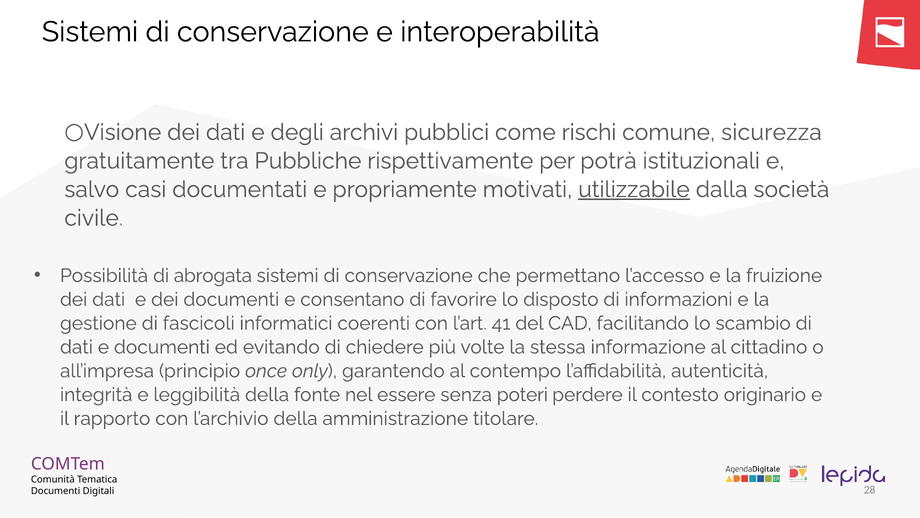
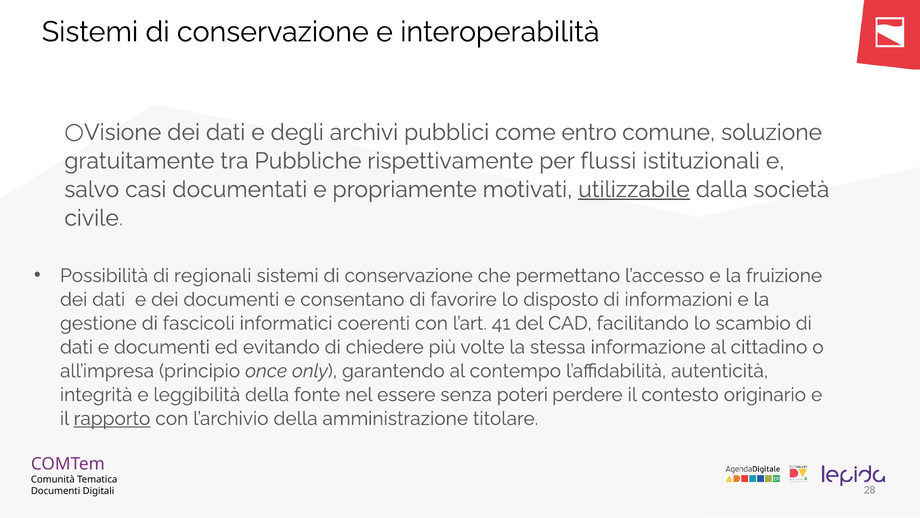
rischi: rischi -> entro
sicurezza: sicurezza -> soluzione
potrà: potrà -> flussi
abrogata: abrogata -> regionali
rapporto underline: none -> present
